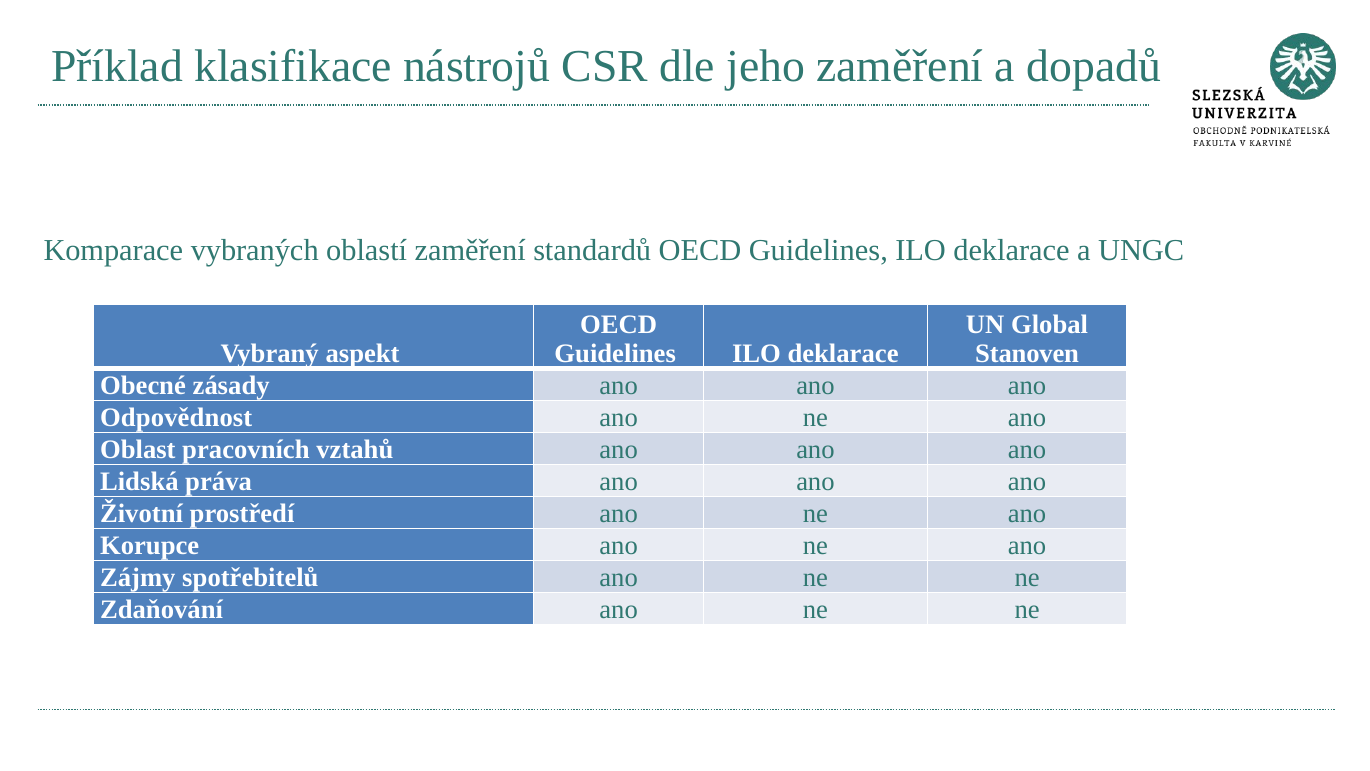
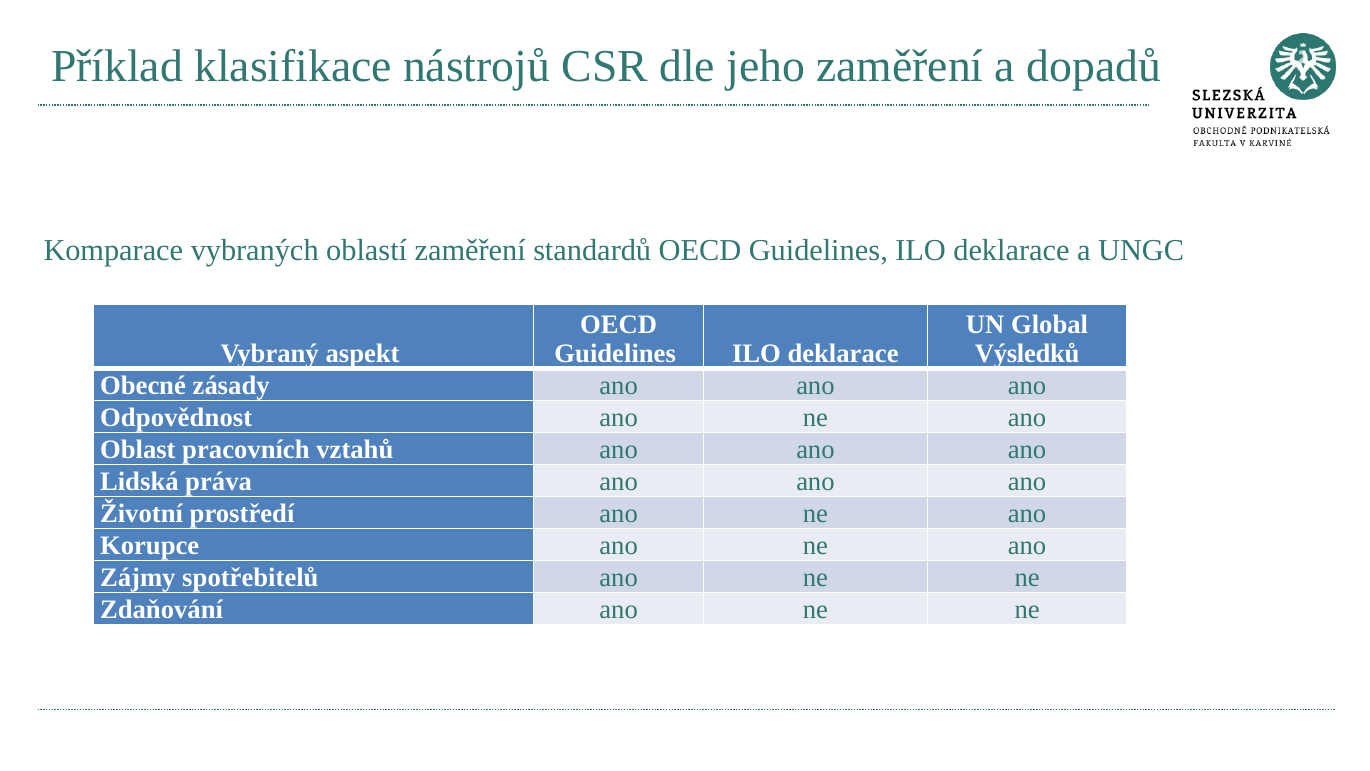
Stanoven: Stanoven -> Výsledků
